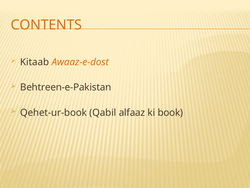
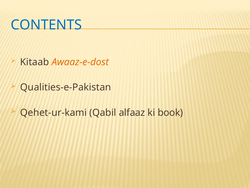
CONTENTS colour: orange -> blue
Behtreen-e-Pakistan: Behtreen-e-Pakistan -> Qualities-e-Pakistan
Qehet-ur-book: Qehet-ur-book -> Qehet-ur-kami
